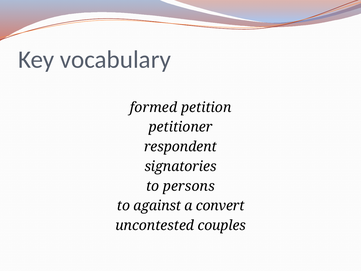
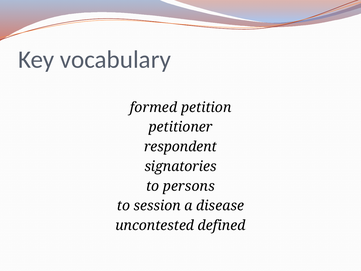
against: against -> session
convert: convert -> disease
couples: couples -> defined
